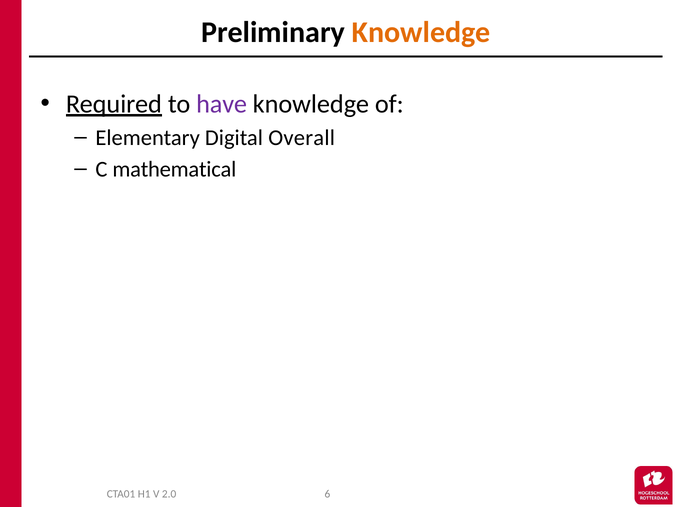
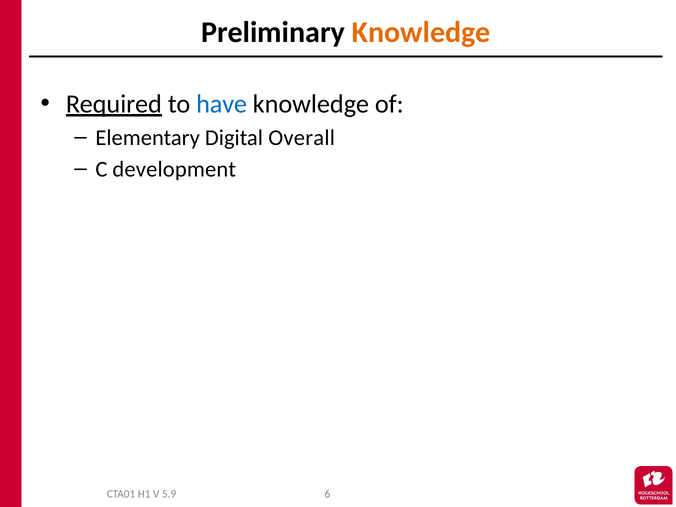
have colour: purple -> blue
mathematical: mathematical -> development
2.0: 2.0 -> 5.9
